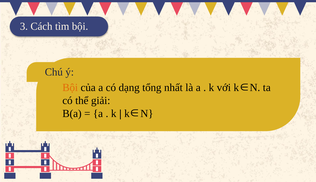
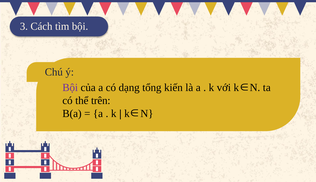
Bội at (70, 87) colour: orange -> purple
nhất: nhất -> kiến
giải: giải -> trên
